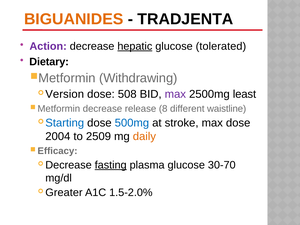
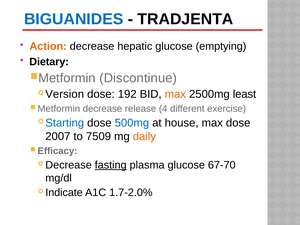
BIGUANIDES colour: orange -> blue
Action colour: purple -> orange
hepatic underline: present -> none
tolerated: tolerated -> emptying
Withdrawing: Withdrawing -> Discontinue
508: 508 -> 192
max at (175, 94) colour: purple -> orange
8: 8 -> 4
waistline: waistline -> exercise
stroke: stroke -> house
2004: 2004 -> 2007
2509: 2509 -> 7509
30-70: 30-70 -> 67-70
Greater: Greater -> Indicate
1.5-2.0%: 1.5-2.0% -> 1.7-2.0%
